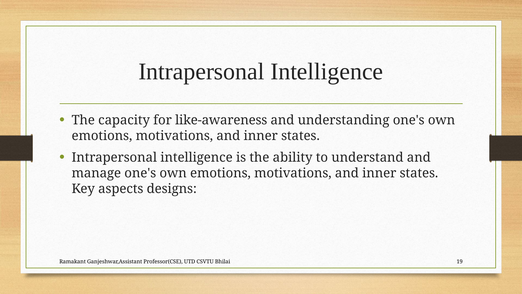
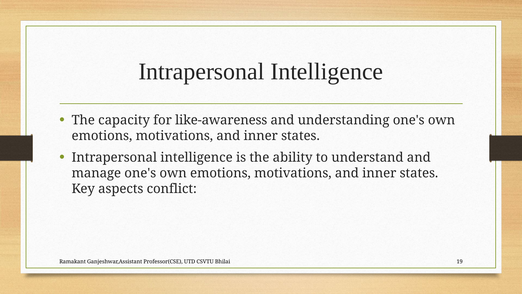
designs: designs -> conflict
